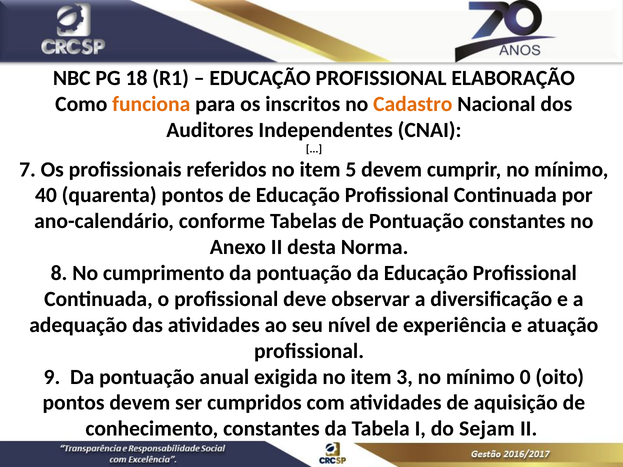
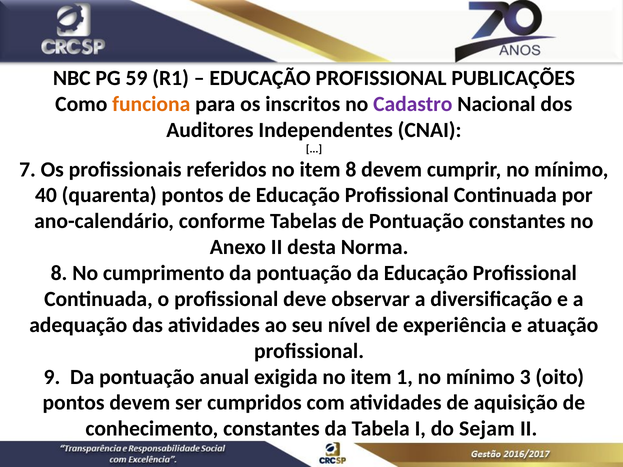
18: 18 -> 59
ELABORAÇÃO: ELABORAÇÃO -> PUBLICAÇÕES
Cadastro colour: orange -> purple
item 5: 5 -> 8
3: 3 -> 1
0: 0 -> 3
